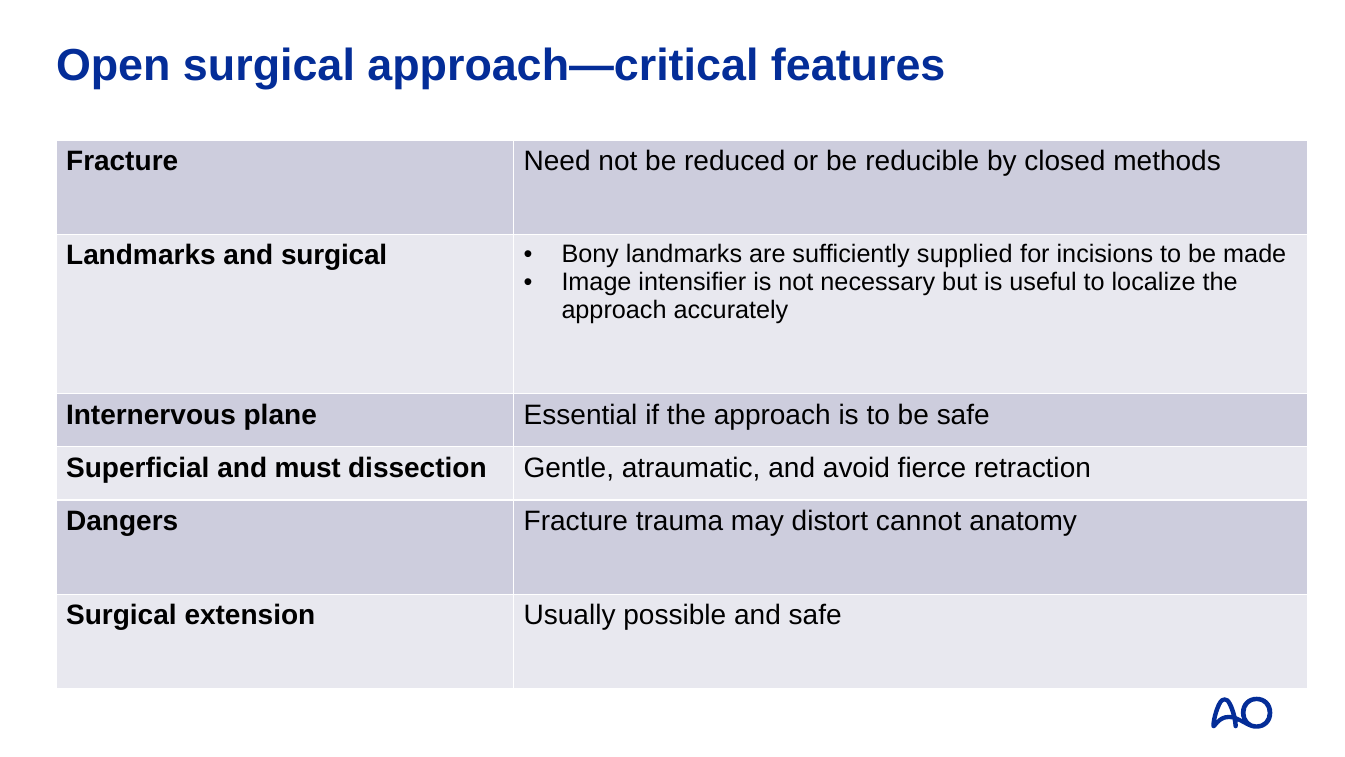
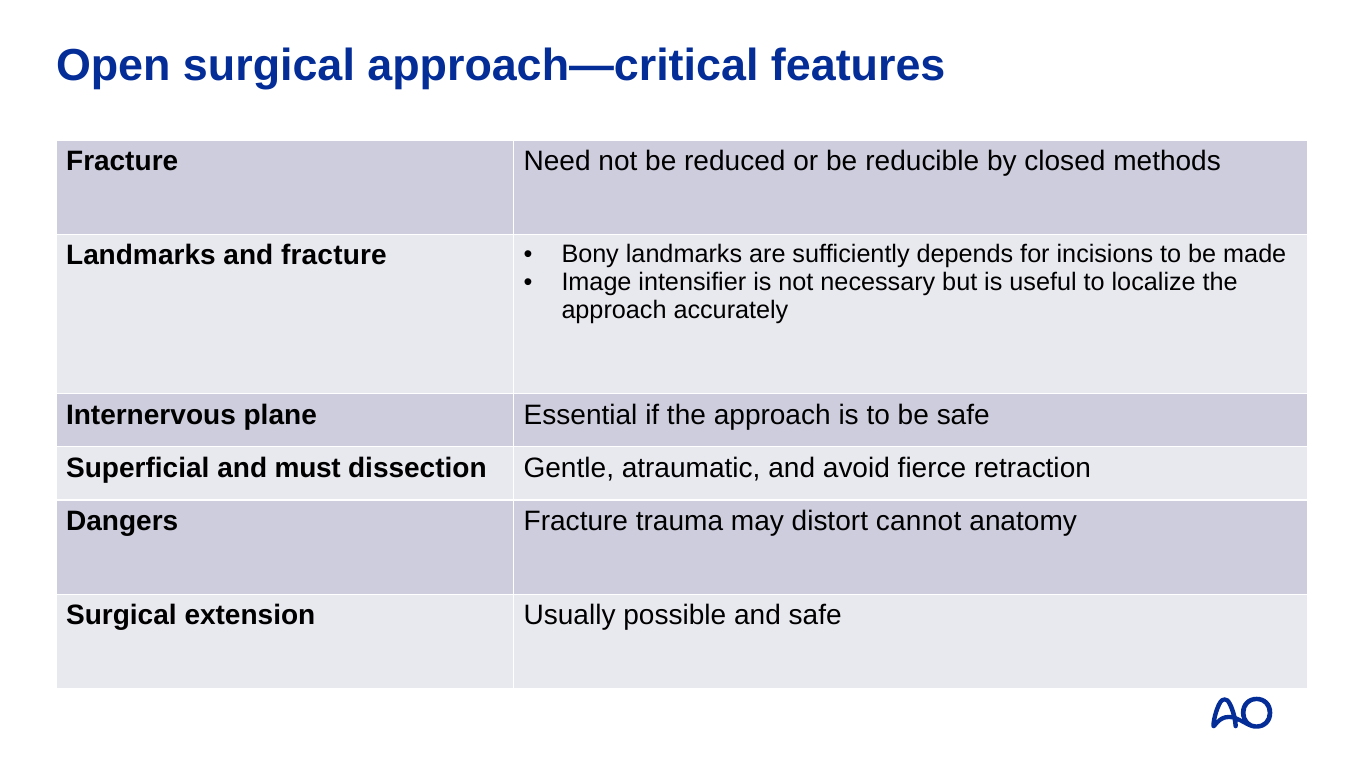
and surgical: surgical -> fracture
supplied: supplied -> depends
